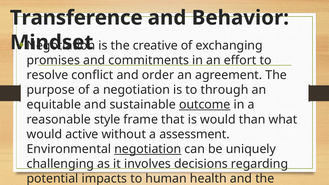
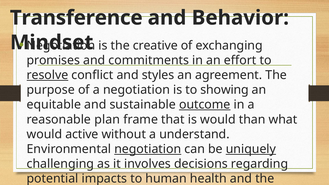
resolve underline: none -> present
order: order -> styles
through: through -> showing
style: style -> plan
a assessment: assessment -> understand
uniquely underline: none -> present
